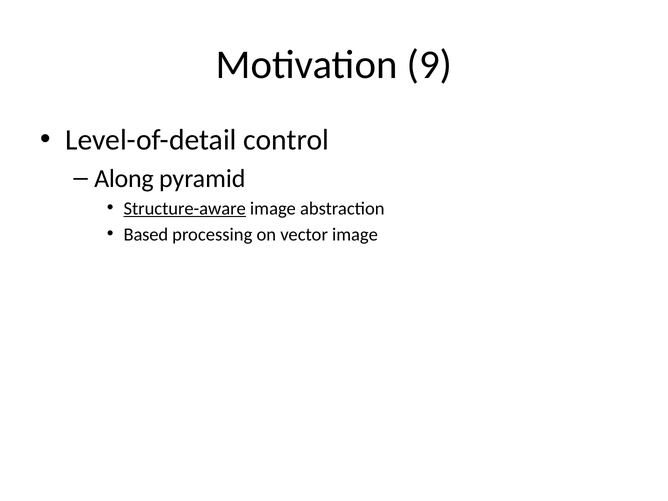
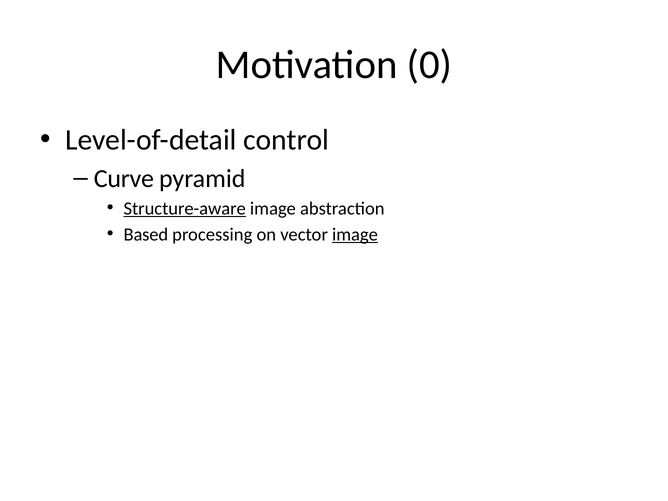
9: 9 -> 0
Along: Along -> Curve
image at (355, 234) underline: none -> present
